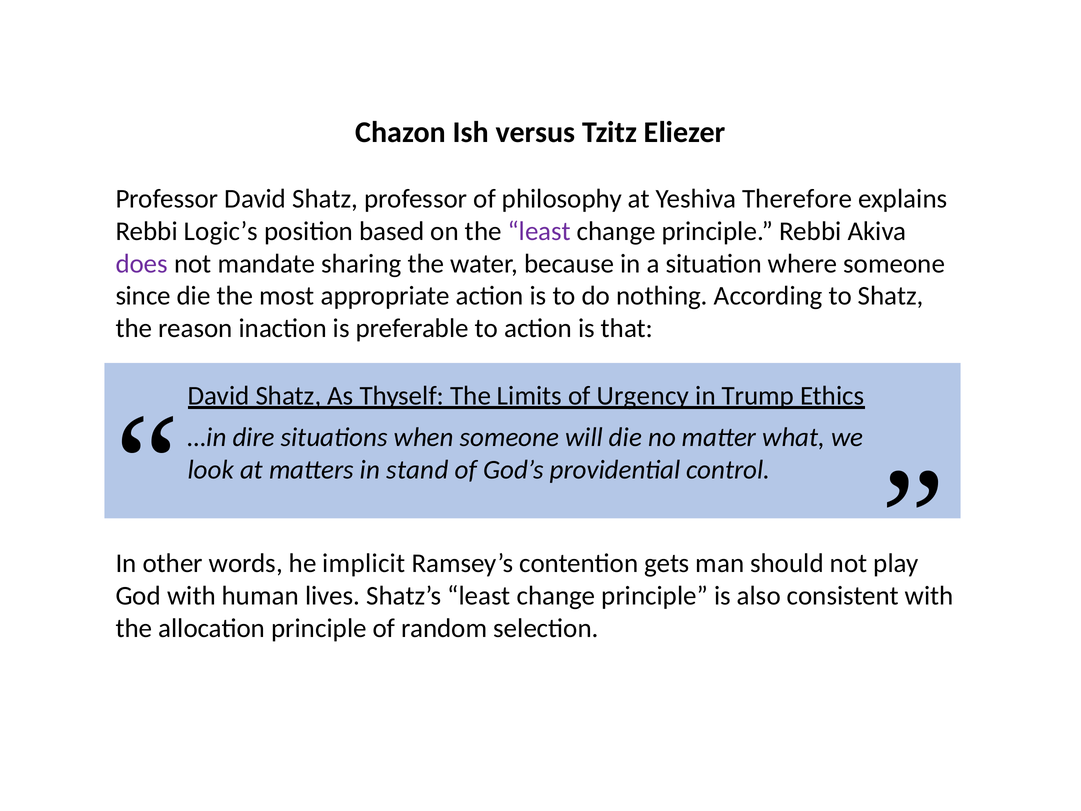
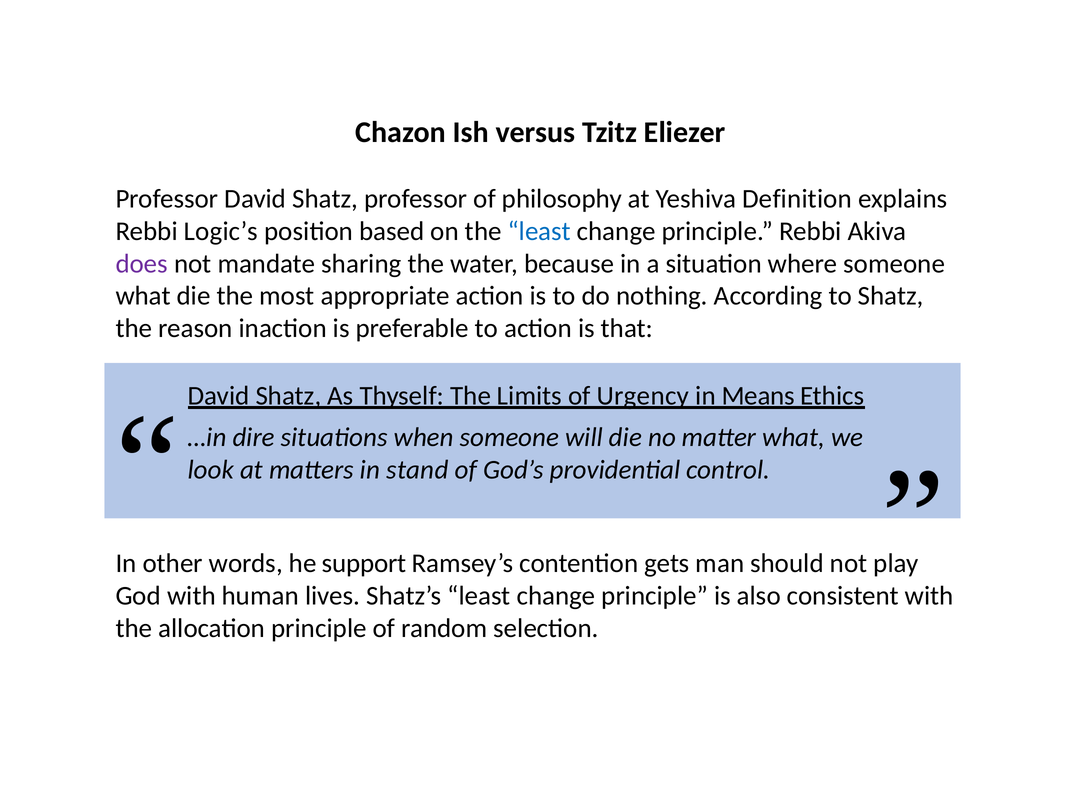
Therefore: Therefore -> Definition
least at (539, 231) colour: purple -> blue
since at (143, 296): since -> what
Trump: Trump -> Means
implicit: implicit -> support
